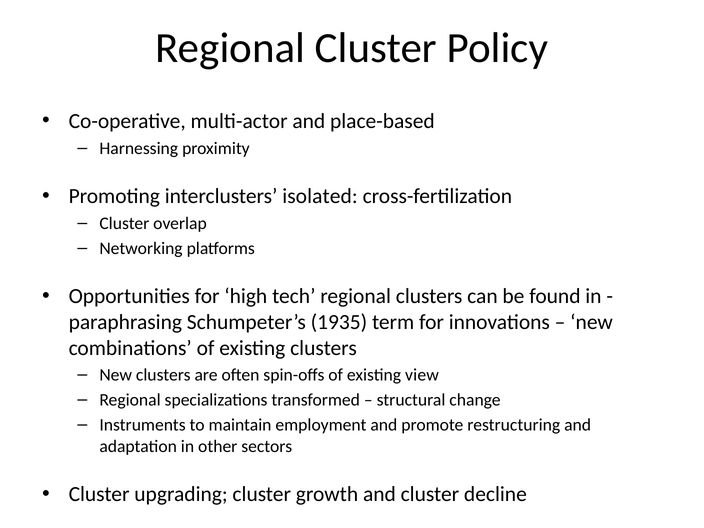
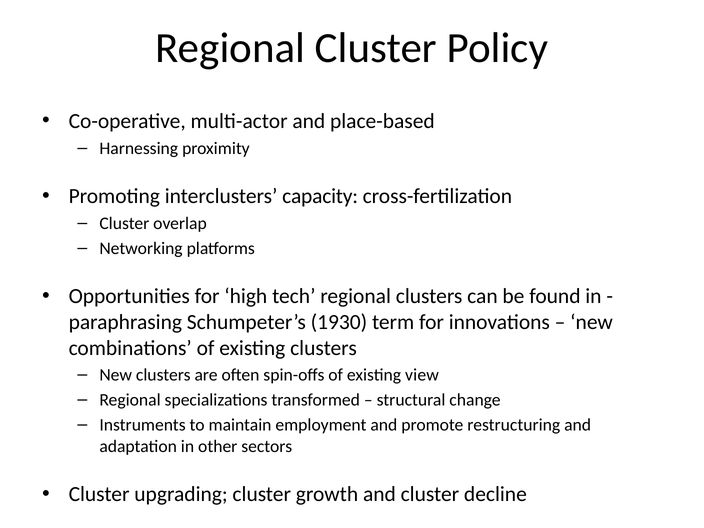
isolated: isolated -> capacity
1935: 1935 -> 1930
